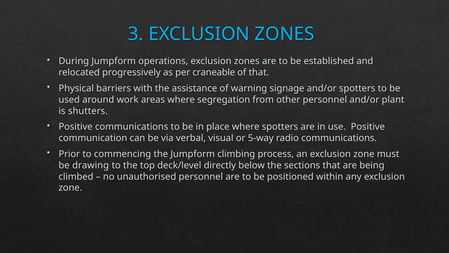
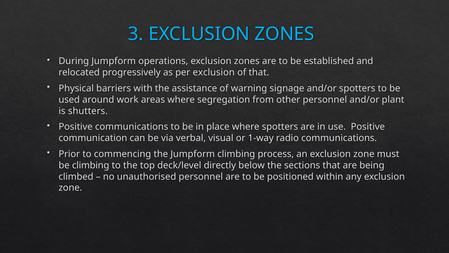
per craneable: craneable -> exclusion
5-way: 5-way -> 1-way
be drawing: drawing -> climbing
